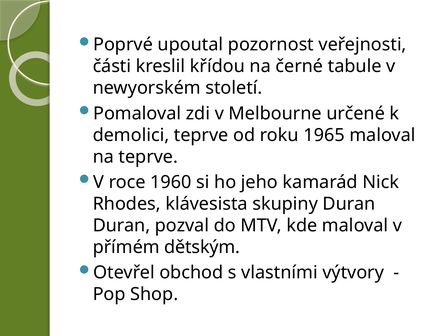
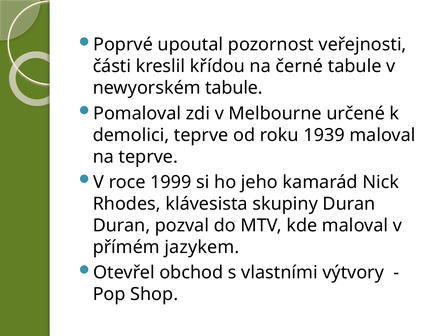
newyorském století: století -> tabule
1965: 1965 -> 1939
1960: 1960 -> 1999
dětským: dětským -> jazykem
